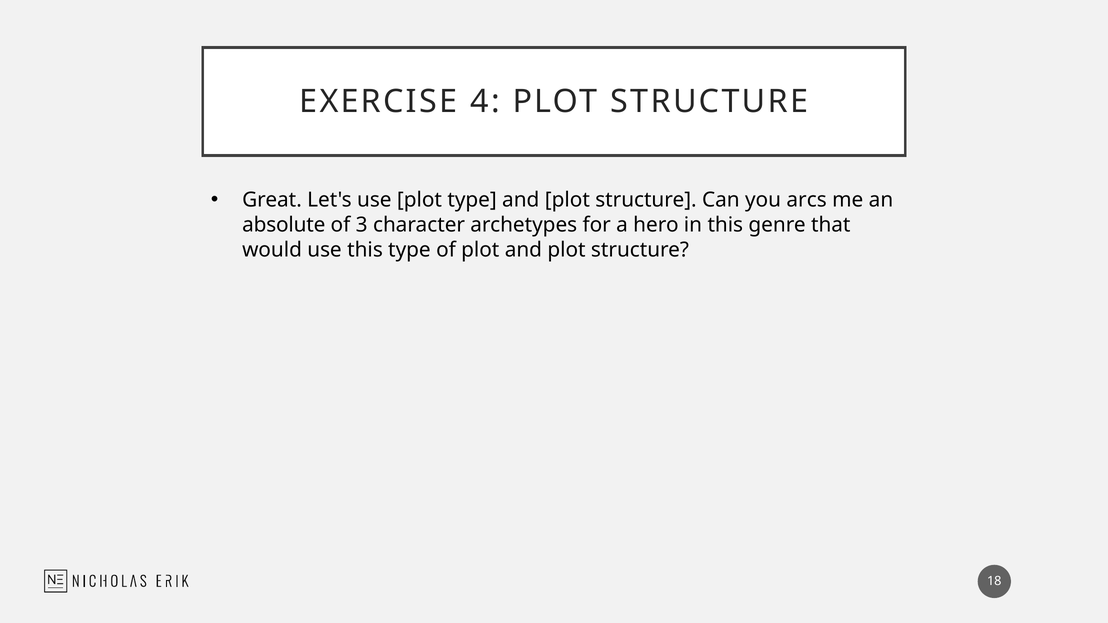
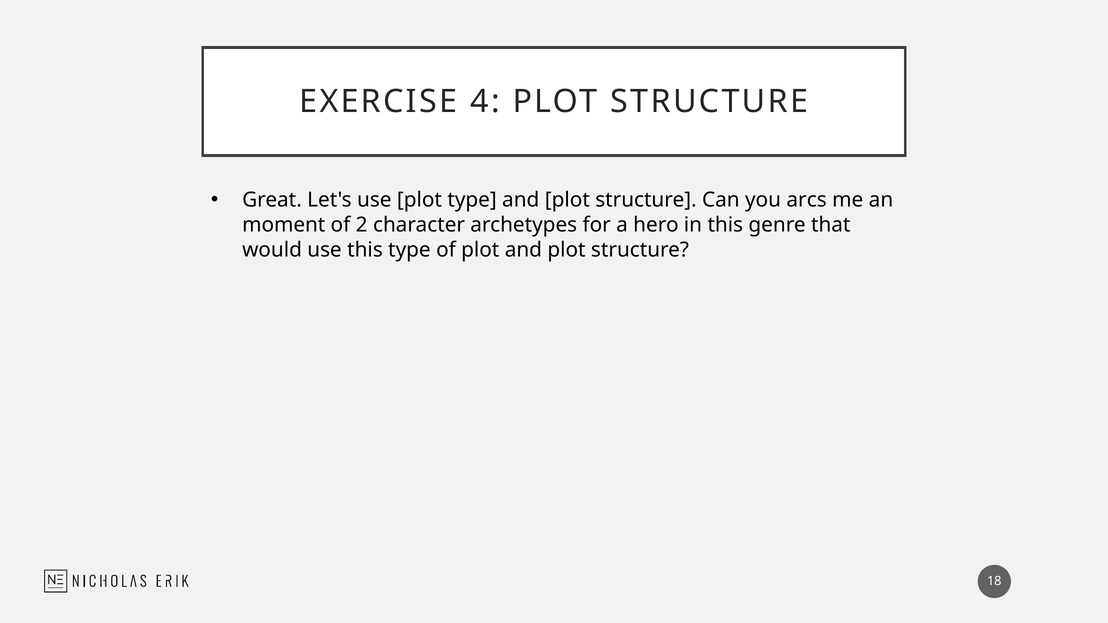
absolute: absolute -> moment
3: 3 -> 2
